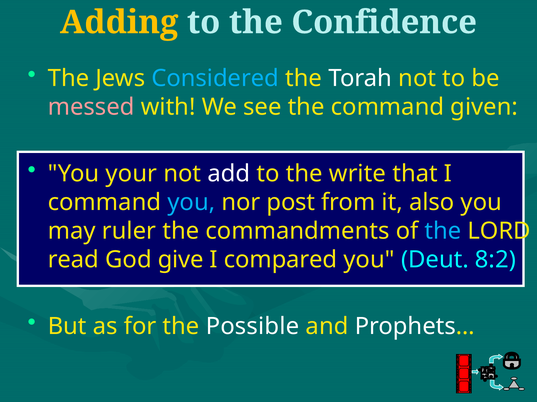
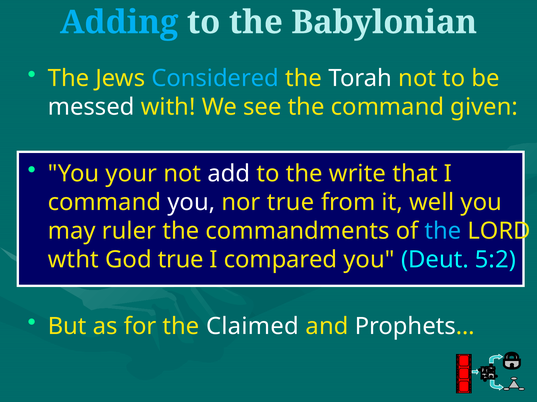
Adding colour: yellow -> light blue
Confidence: Confidence -> Babylonian
messed colour: pink -> white
you at (191, 203) colour: light blue -> white
nor post: post -> true
also: also -> well
read: read -> wtht
God give: give -> true
8:2: 8:2 -> 5:2
Possible: Possible -> Claimed
